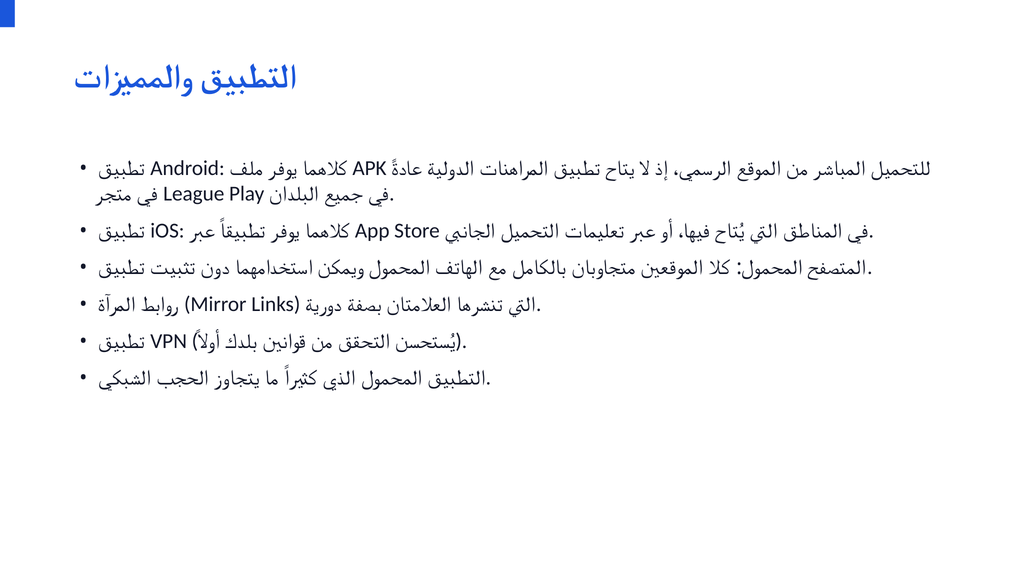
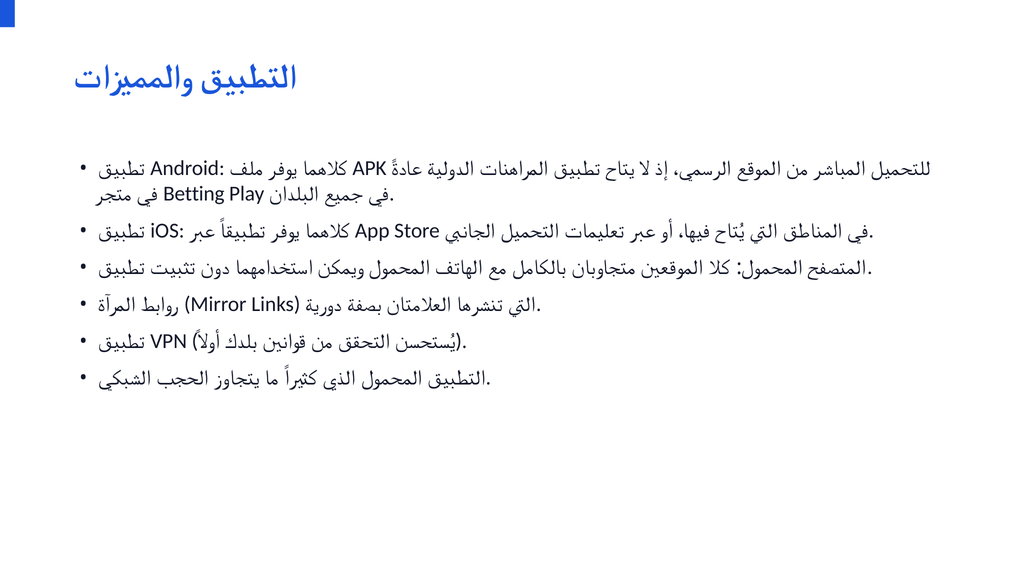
League: League -> Betting
